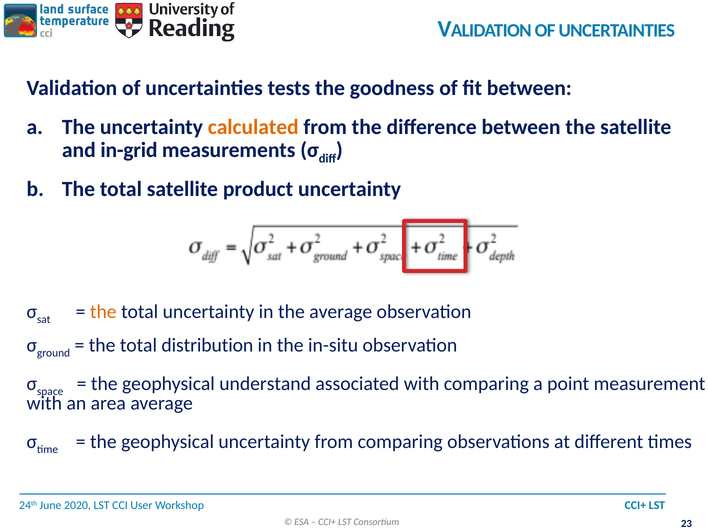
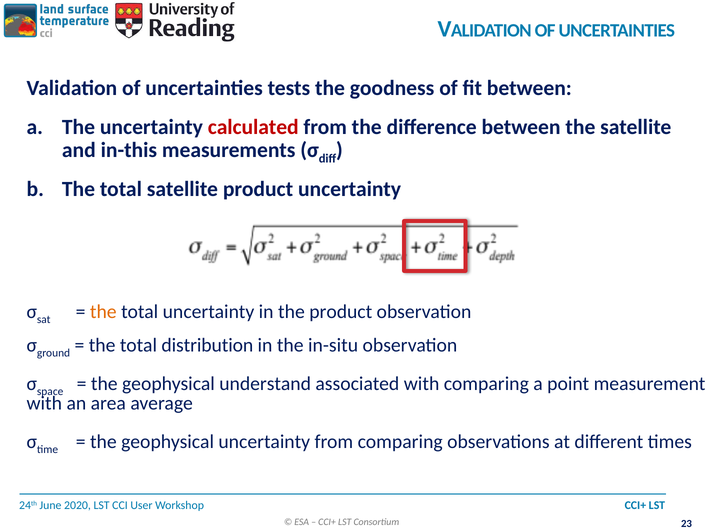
calculated colour: orange -> red
in-grid: in-grid -> in-this
the average: average -> product
